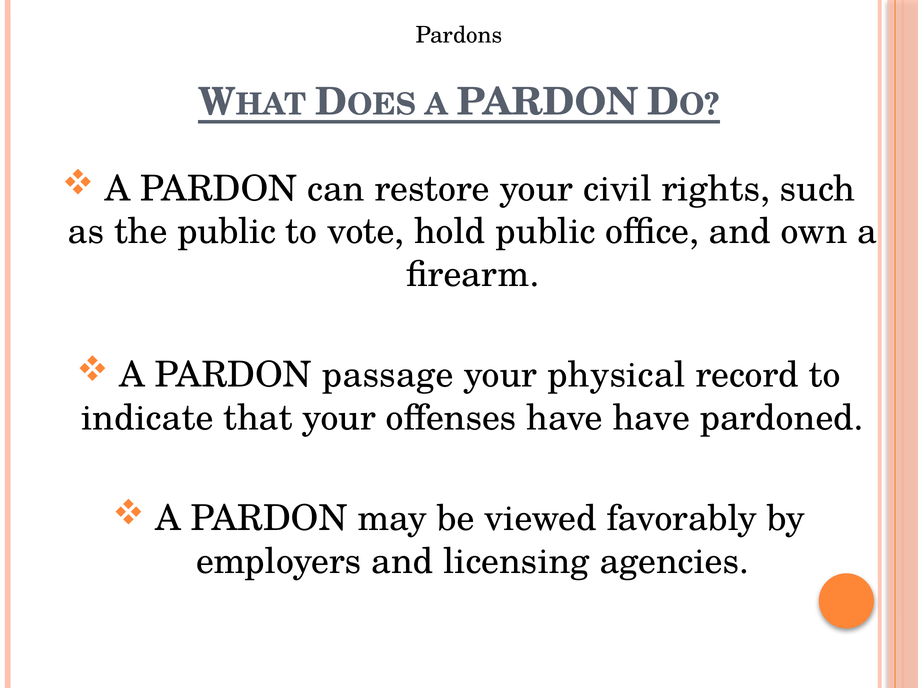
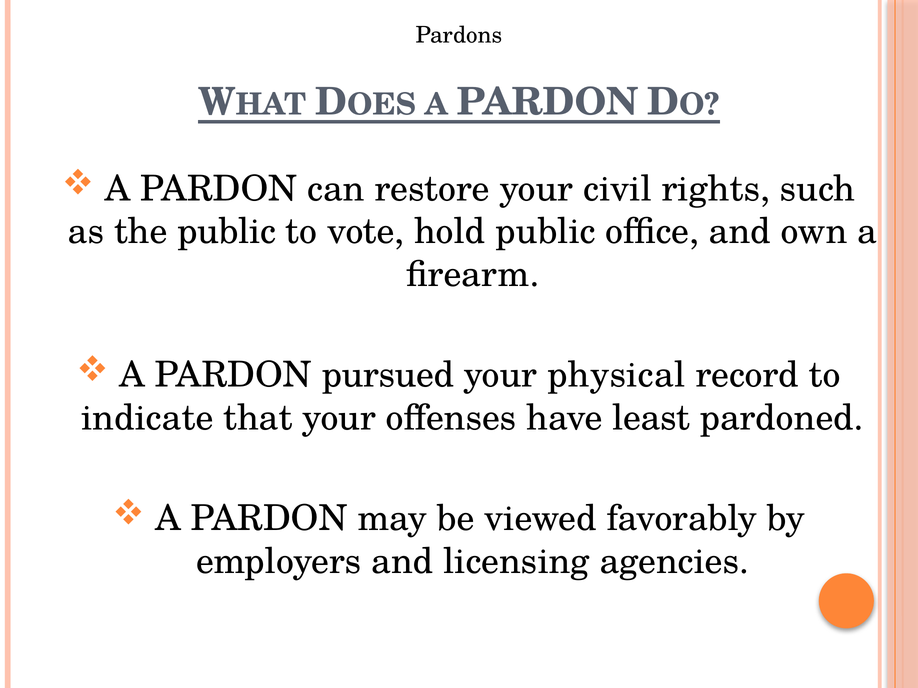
passage: passage -> pursued
have have: have -> least
